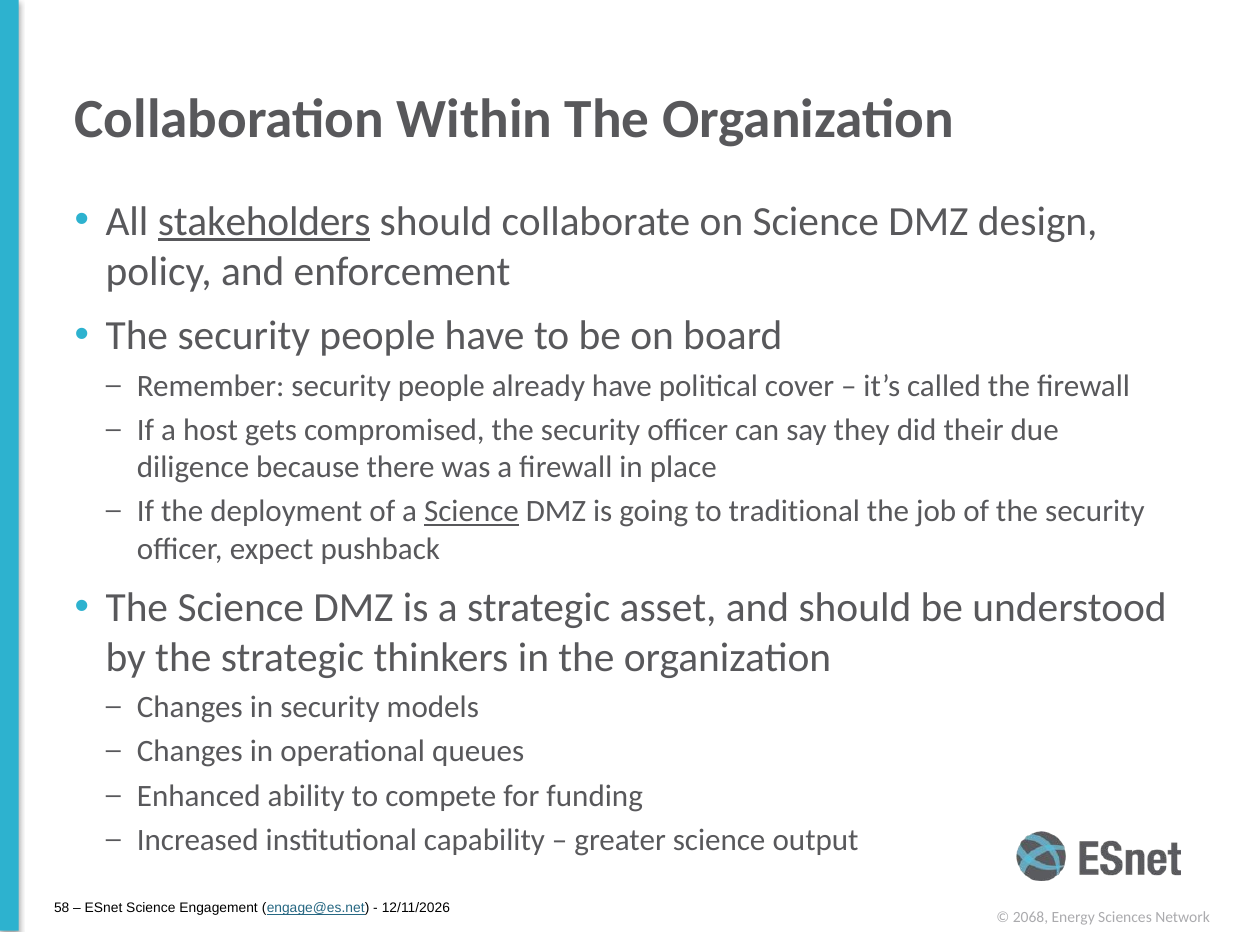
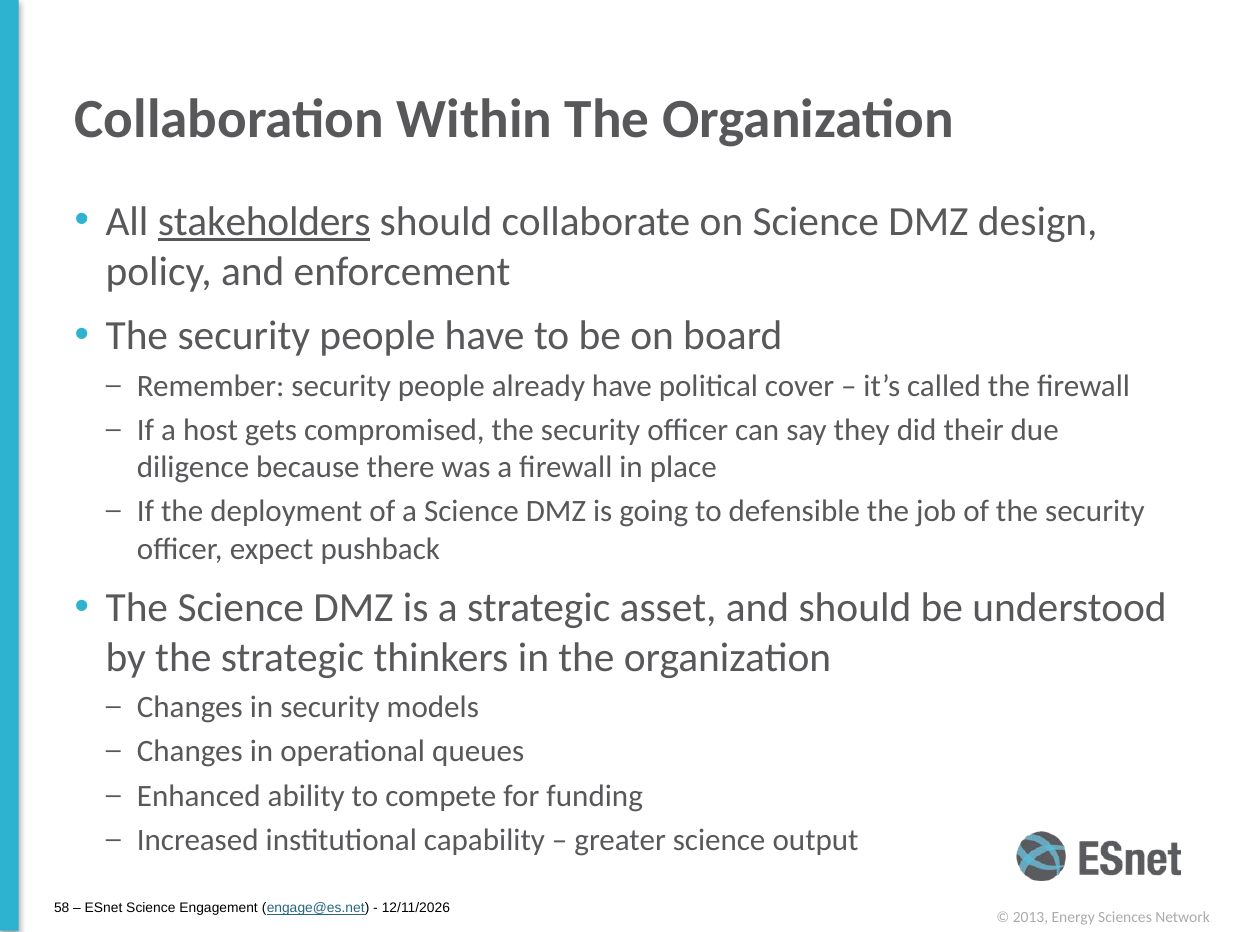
Science at (471, 512) underline: present -> none
traditional: traditional -> defensible
2068: 2068 -> 2013
